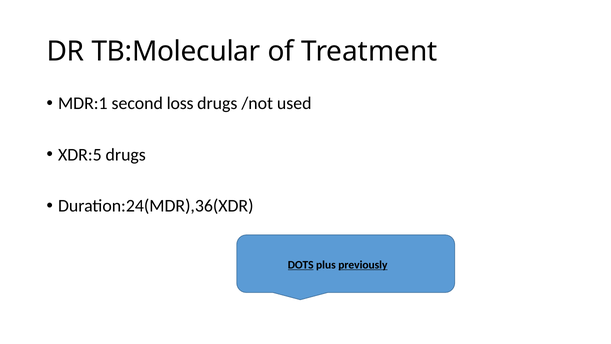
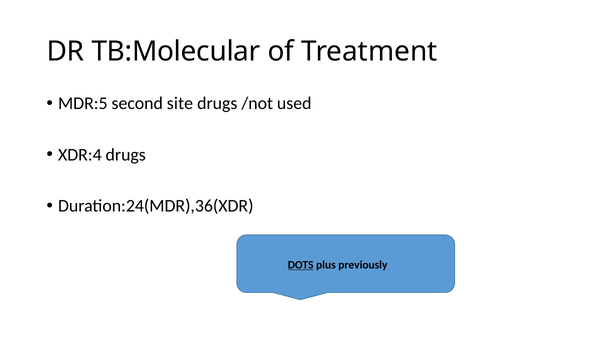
MDR:1: MDR:1 -> MDR:5
loss: loss -> site
XDR:5: XDR:5 -> XDR:4
previously underline: present -> none
